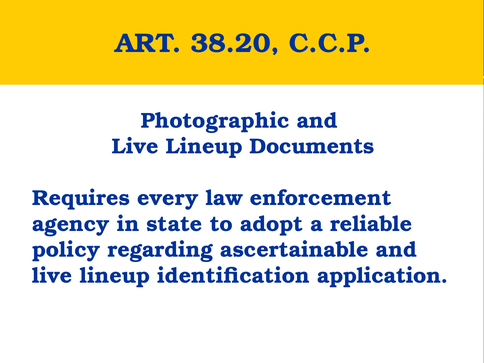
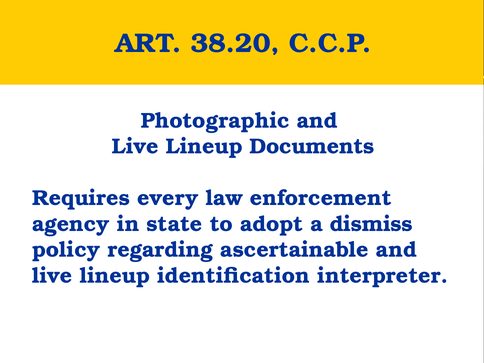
reliable: reliable -> dismiss
application: application -> interpreter
